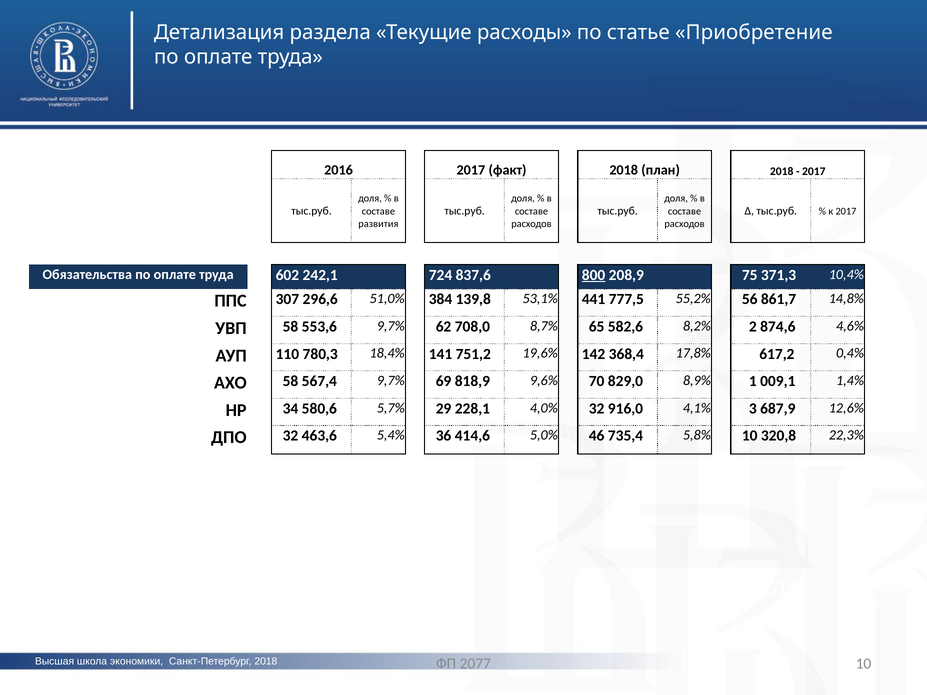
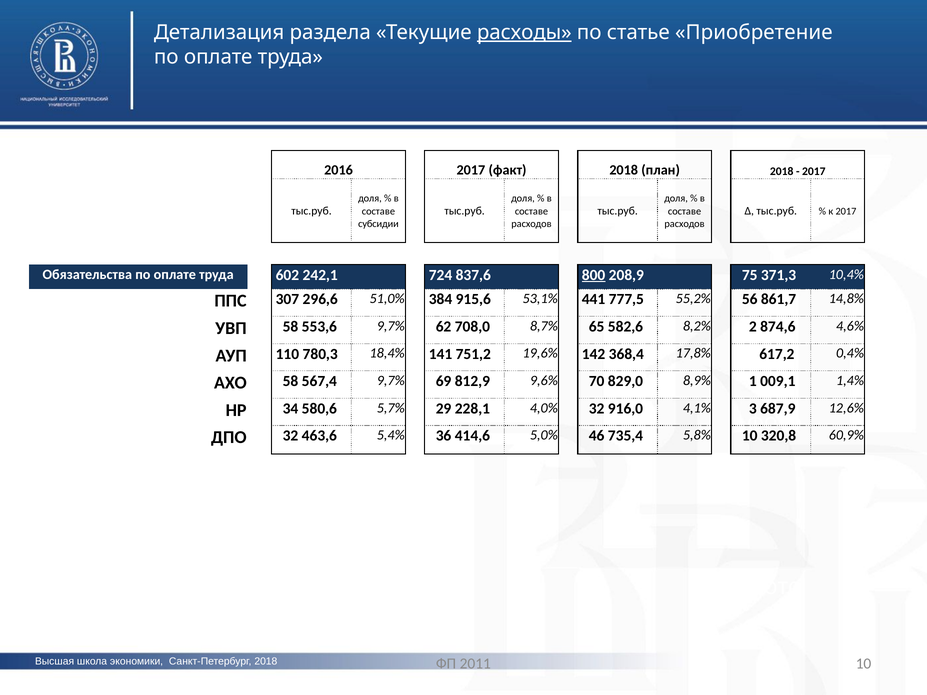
расходы underline: none -> present
развития: развития -> субсидии
139,8: 139,8 -> 915,6
818,9: 818,9 -> 812,9
22,3%: 22,3% -> 60,9%
2077: 2077 -> 2011
